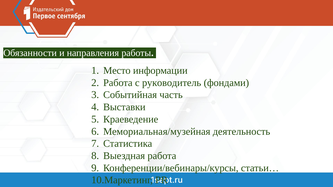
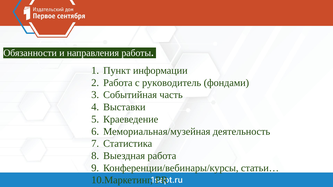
Место: Место -> Пункт
